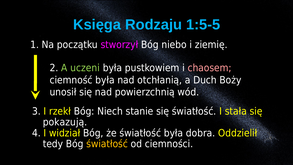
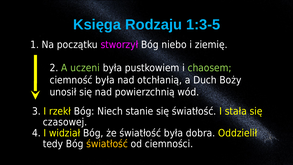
1:5-5: 1:5-5 -> 1:3-5
chaosem colour: pink -> light green
pokazują: pokazują -> czasowej
